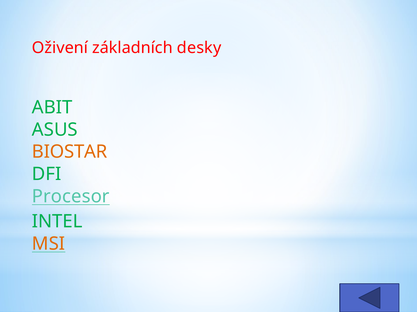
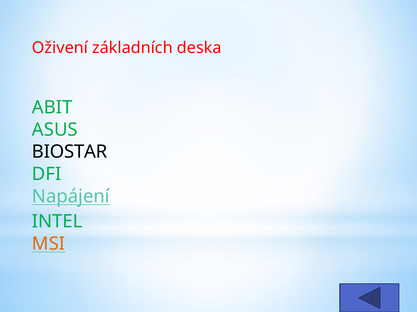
desky: desky -> deska
BIOSTAR colour: orange -> black
Procesor: Procesor -> Napájení
